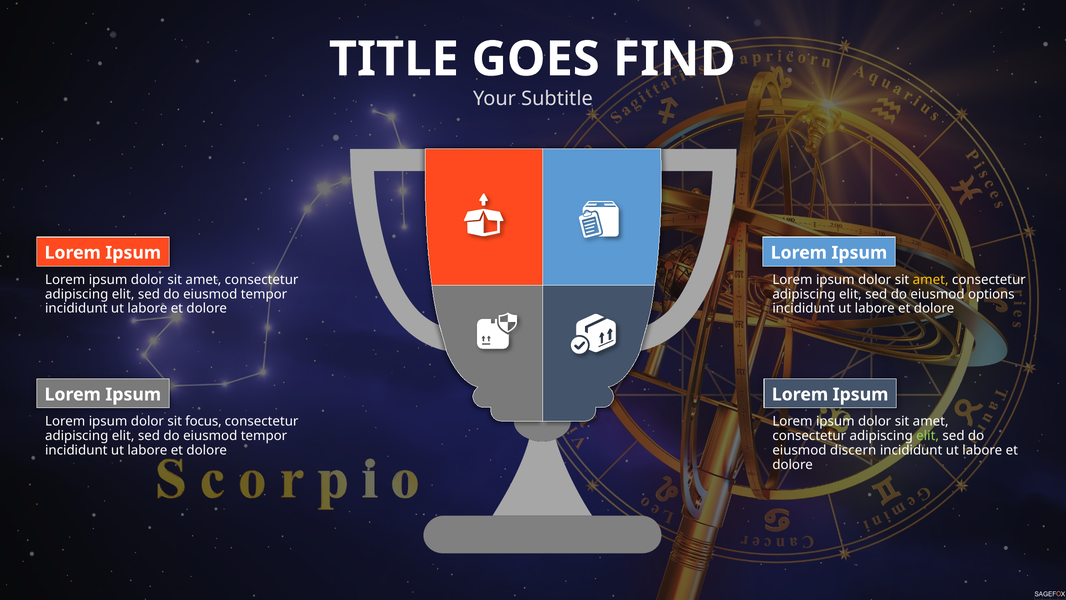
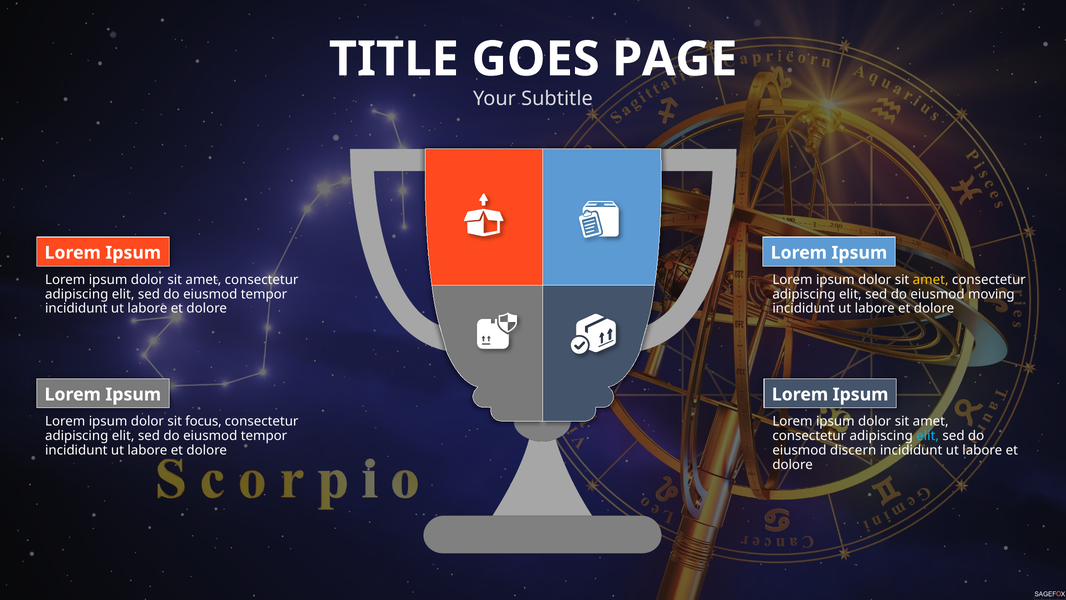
FIND: FIND -> PAGE
options: options -> moving
elit at (928, 436) colour: light green -> light blue
